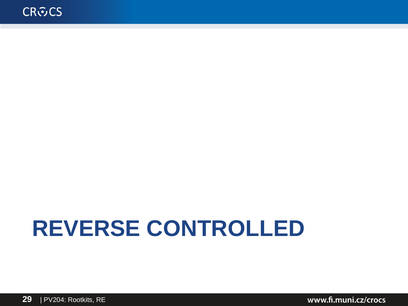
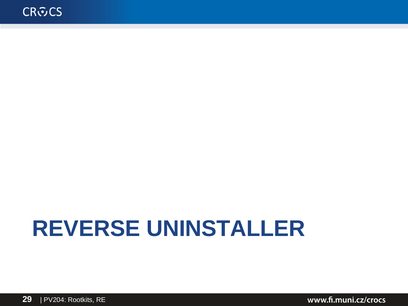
CONTROLLED: CONTROLLED -> UNINSTALLER
